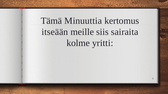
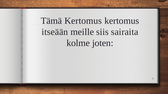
Tämä Minuuttia: Minuuttia -> Kertomus
yritti: yritti -> joten
